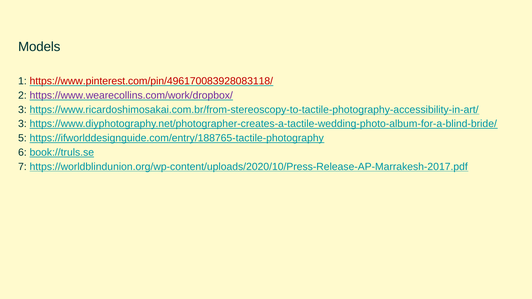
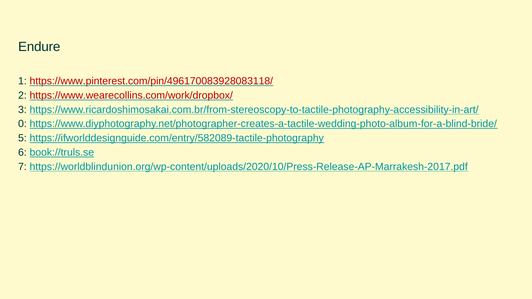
Models: Models -> Endure
https://www.wearecollins.com/work/dropbox/ colour: purple -> red
3 at (22, 124): 3 -> 0
https://ifworlddesignguide.com/entry/188765-tactile-photography: https://ifworlddesignguide.com/entry/188765-tactile-photography -> https://ifworlddesignguide.com/entry/582089-tactile-photography
